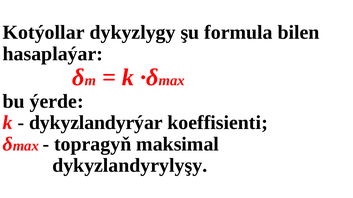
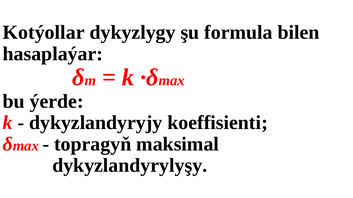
dykyzlandyrýar: dykyzlandyrýar -> dykyzlandyryjy
